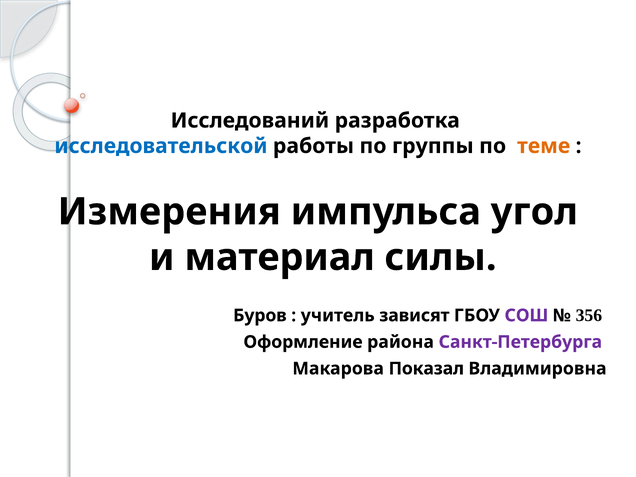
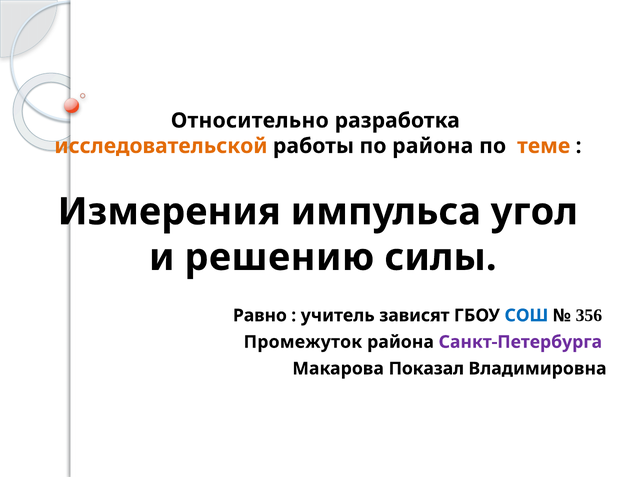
Исследований: Исследований -> Относительно
исследовательской colour: blue -> orange
по группы: группы -> района
материал: материал -> решению
Буров: Буров -> Равно
СОШ colour: purple -> blue
Оформление: Оформление -> Промежуток
